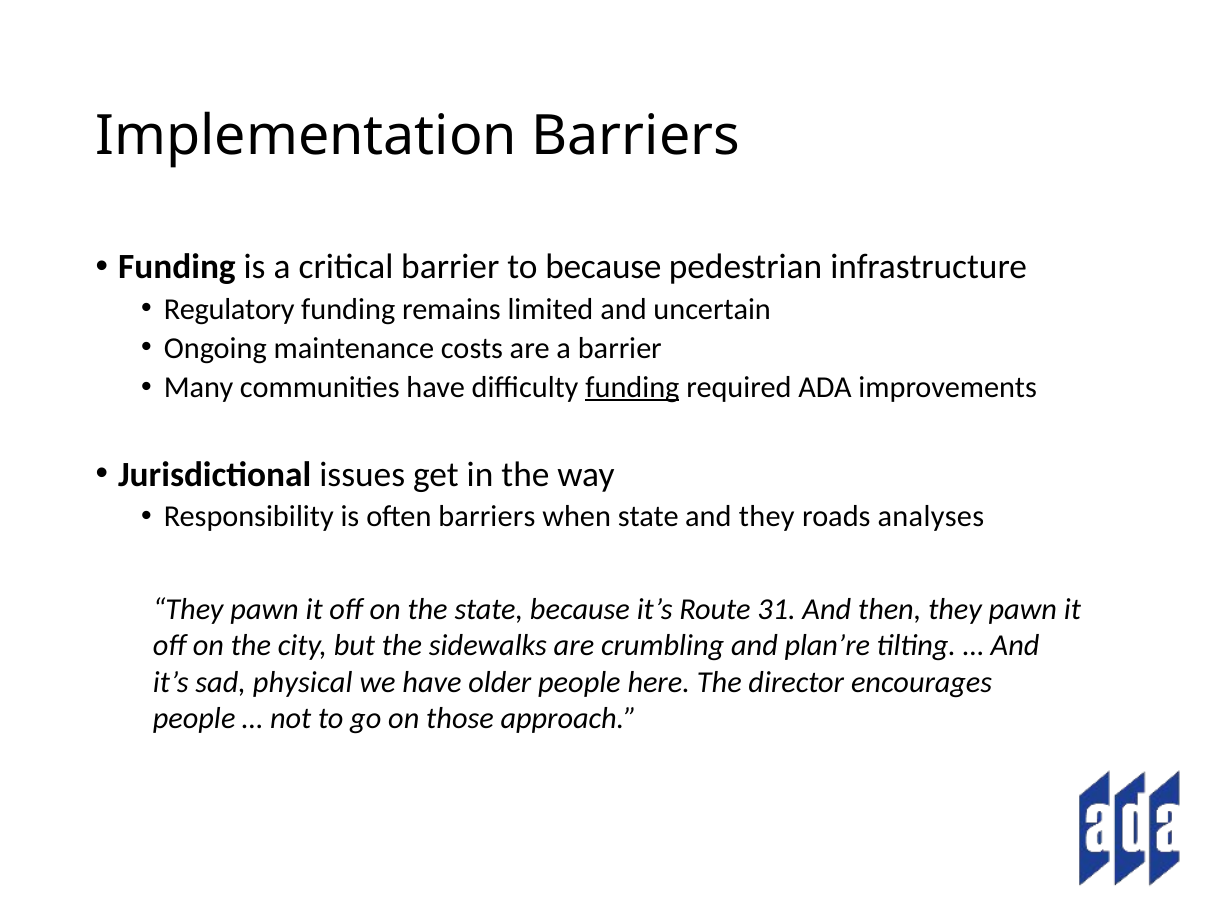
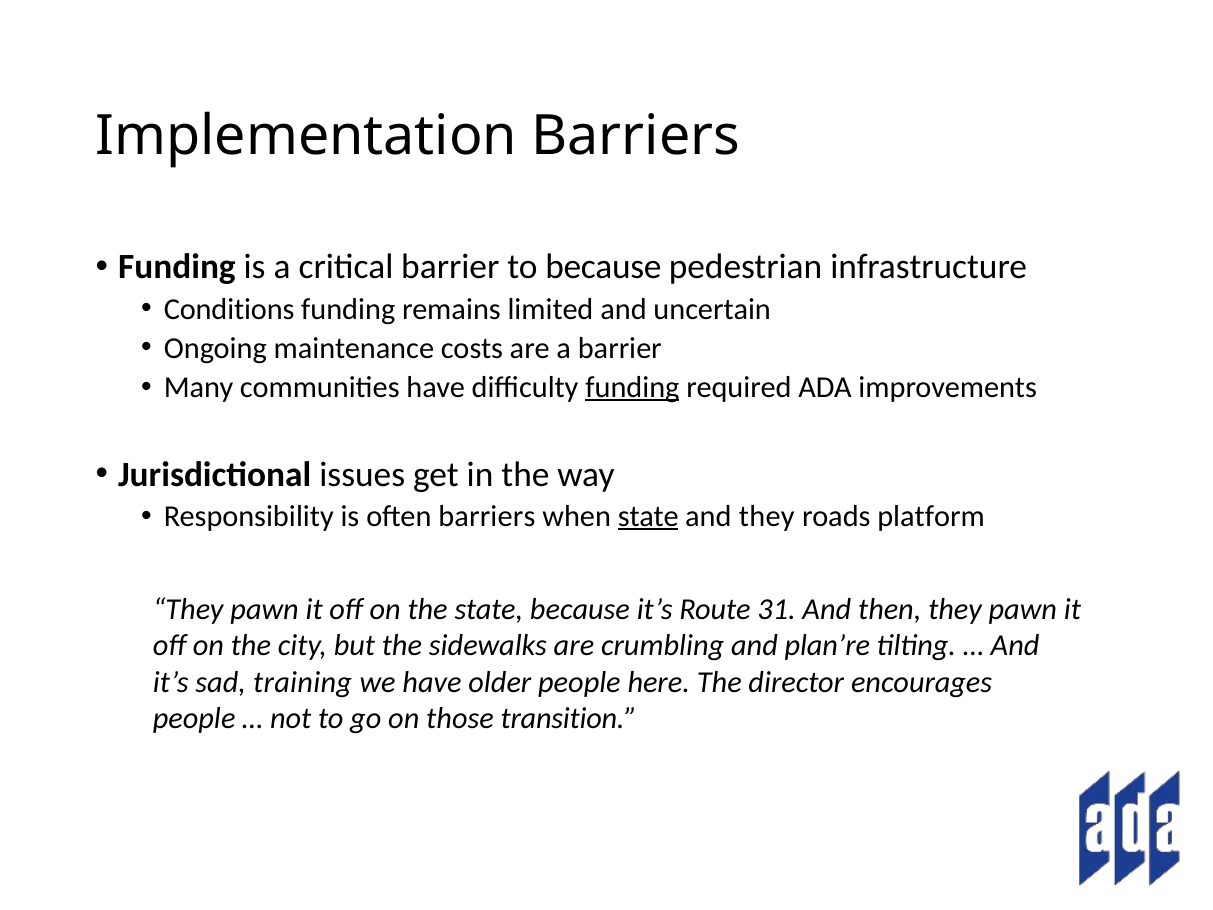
Regulatory: Regulatory -> Conditions
state at (648, 516) underline: none -> present
analyses: analyses -> platform
physical: physical -> training
approach: approach -> transition
